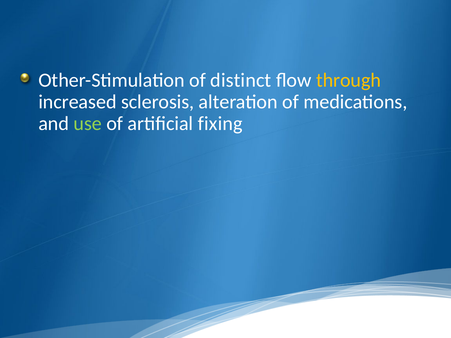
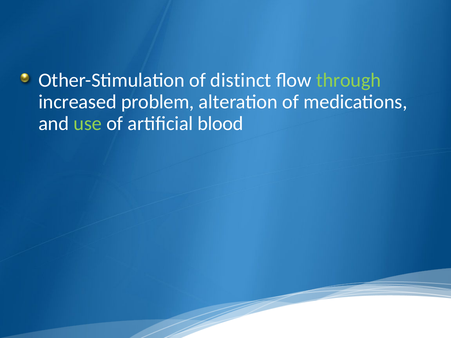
through colour: yellow -> light green
sclerosis: sclerosis -> problem
fixing: fixing -> blood
